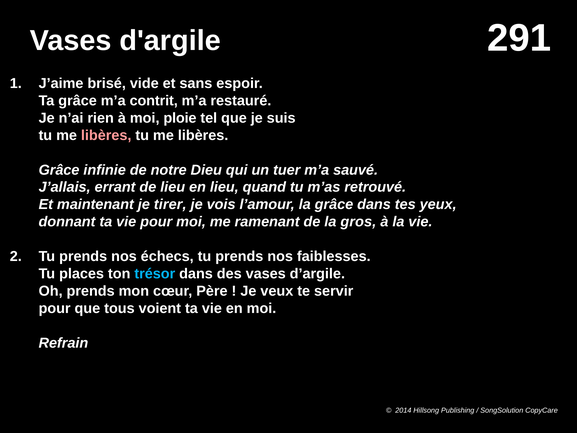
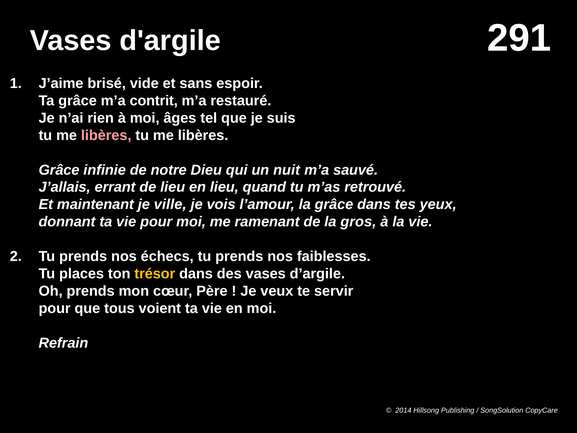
ploie: ploie -> âges
tuer: tuer -> nuit
tirer: tirer -> ville
trésor colour: light blue -> yellow
